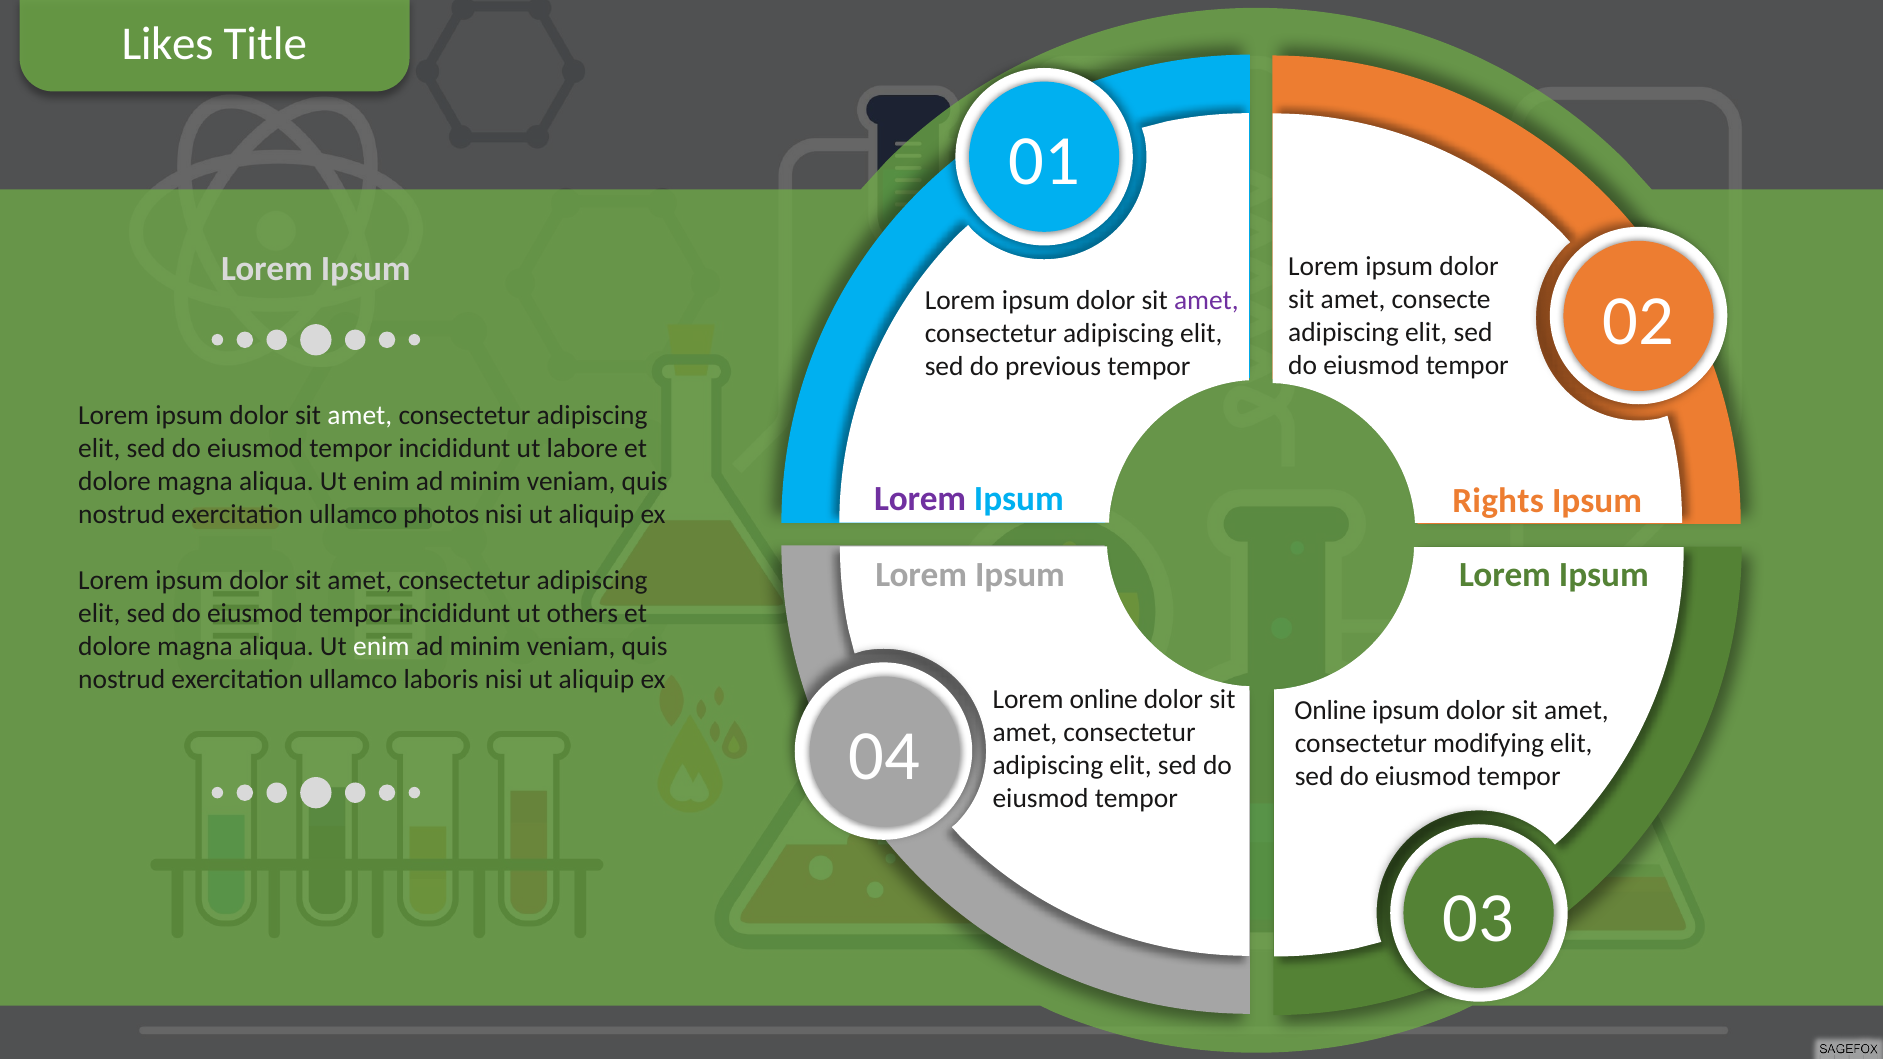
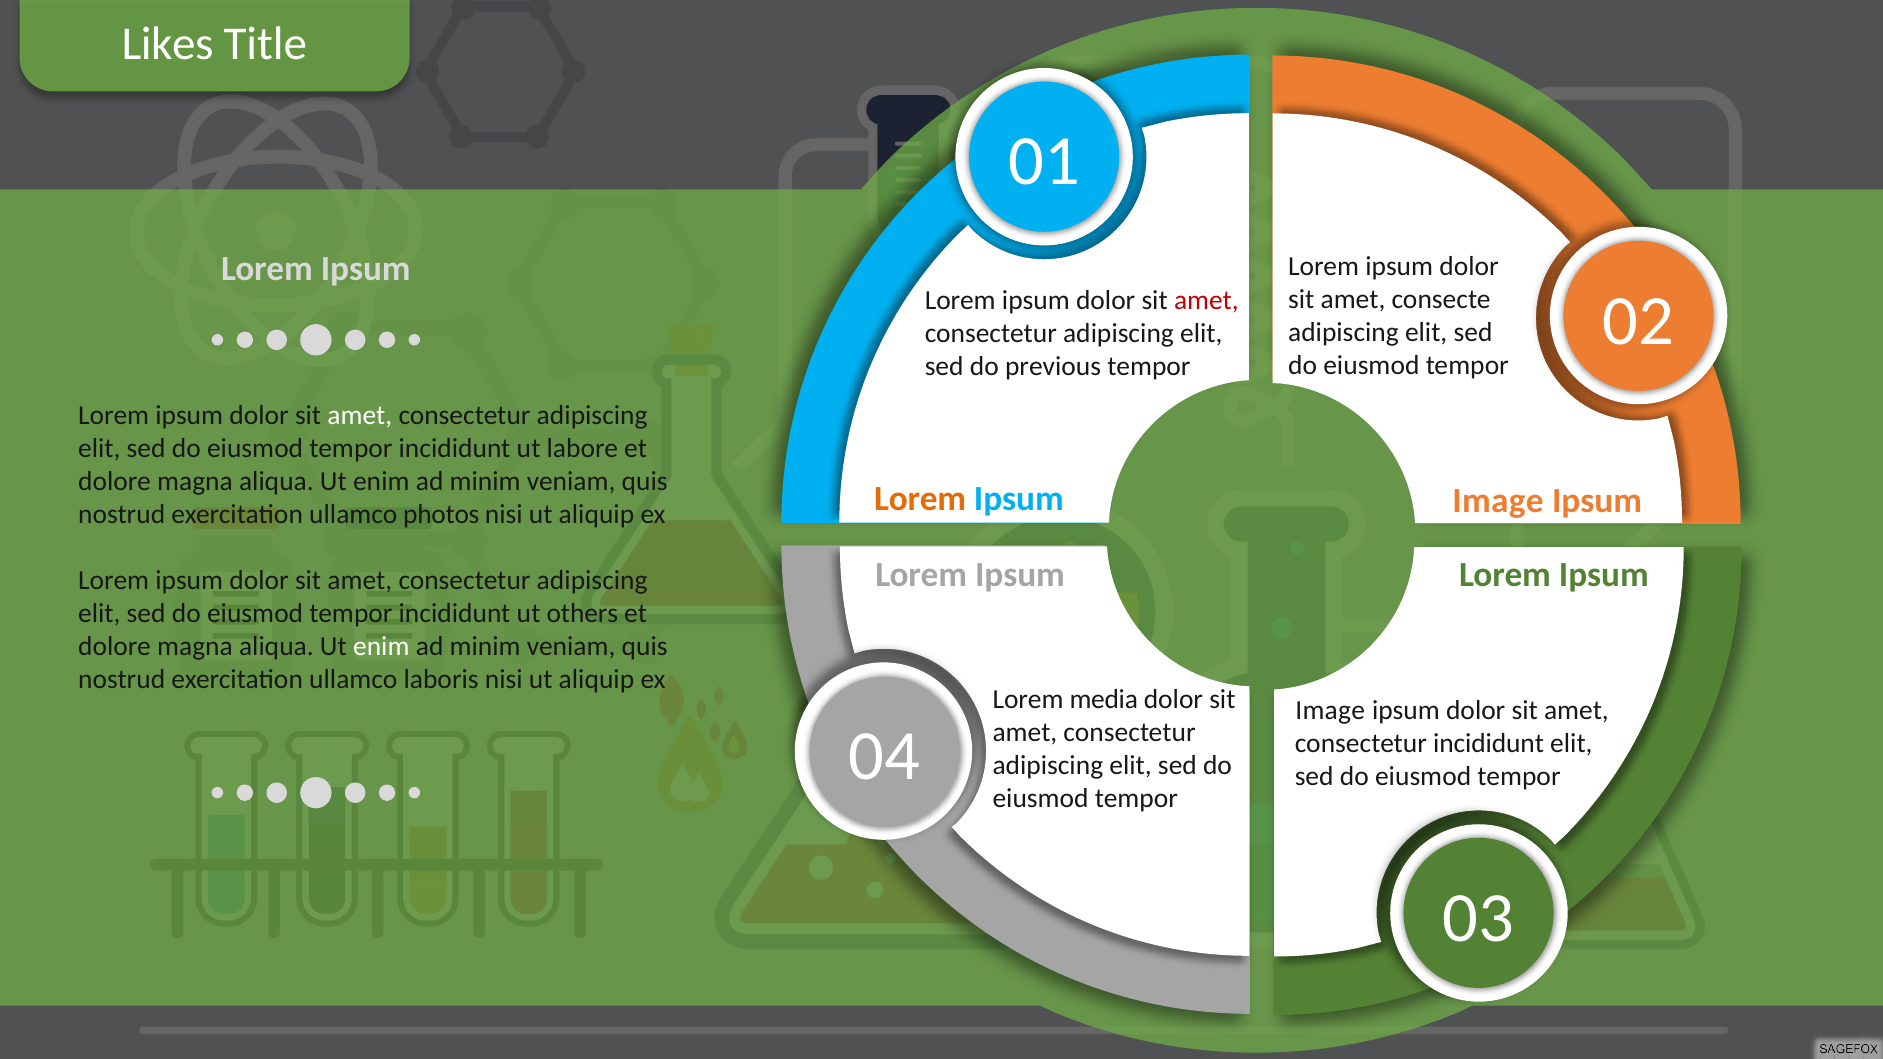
amet at (1206, 300) colour: purple -> red
Lorem at (920, 499) colour: purple -> orange
Rights at (1498, 501): Rights -> Image
Lorem online: online -> media
Online at (1330, 710): Online -> Image
consectetur modifying: modifying -> incididunt
